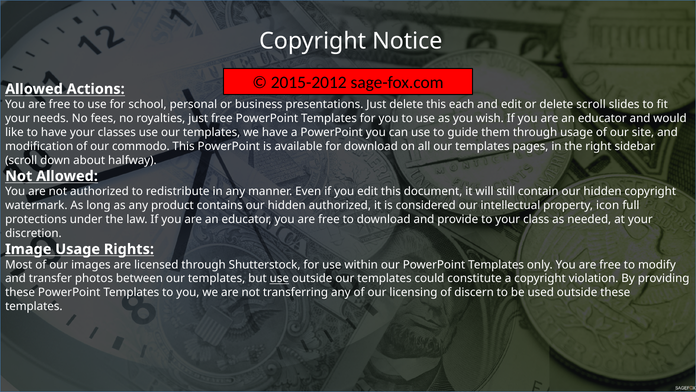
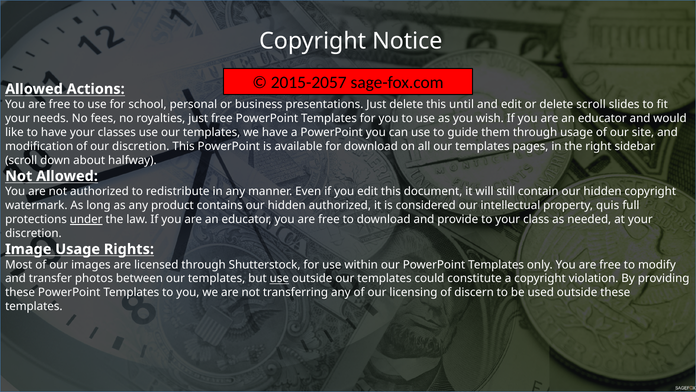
2015-2012: 2015-2012 -> 2015-2057
each: each -> until
our commodo: commodo -> discretion
icon: icon -> quis
under underline: none -> present
